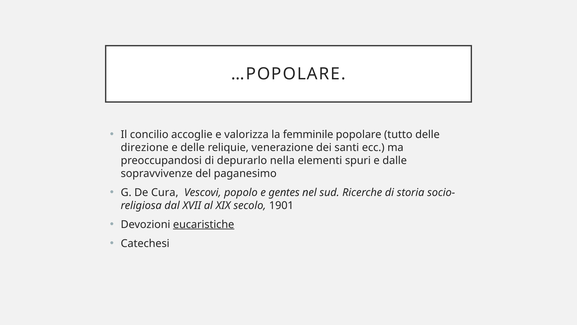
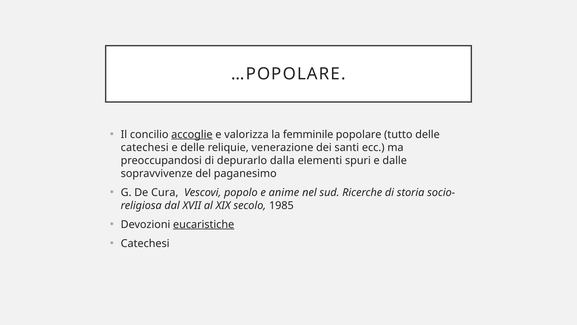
accoglie underline: none -> present
direzione at (145, 147): direzione -> catechesi
nella: nella -> dalla
gentes: gentes -> anime
1901: 1901 -> 1985
